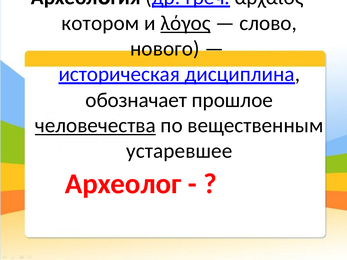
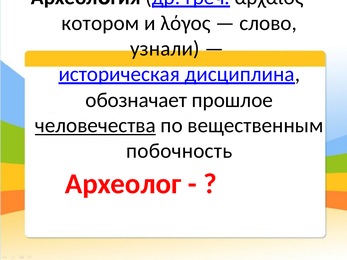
λόγος underline: present -> none
нового: нового -> узнали
устаревшее: устаревшее -> побочность
